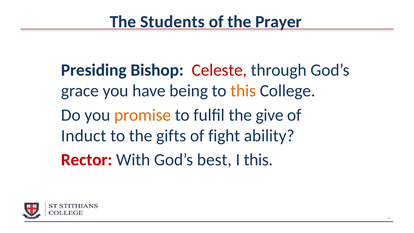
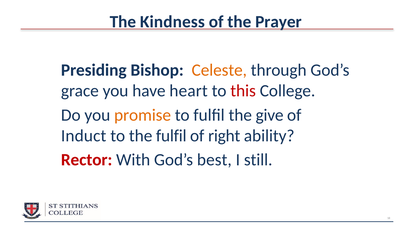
Students: Students -> Kindness
Celeste colour: red -> orange
being: being -> heart
this at (243, 91) colour: orange -> red
the gifts: gifts -> fulfil
fight: fight -> right
I this: this -> still
